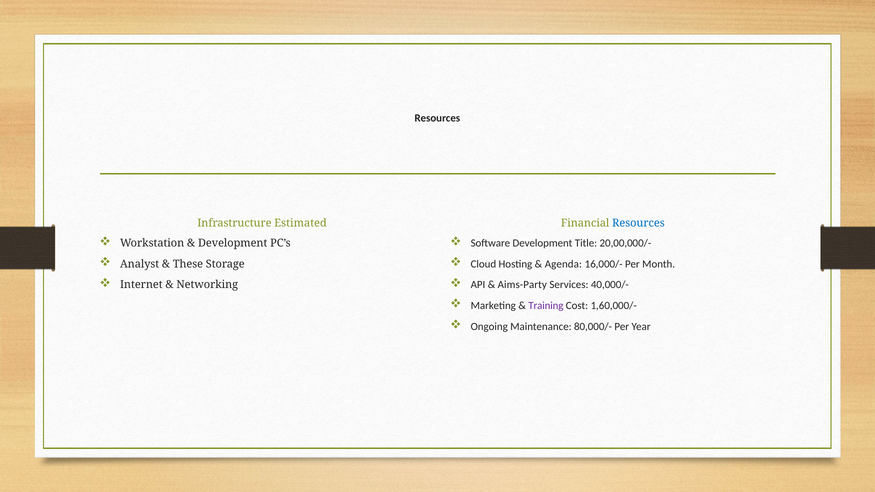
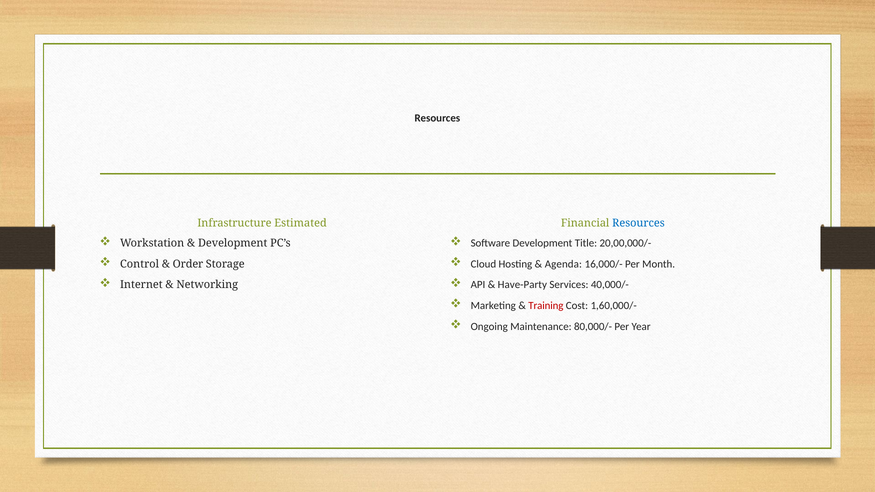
Analyst: Analyst -> Control
These: These -> Order
Aims-Party: Aims-Party -> Have-Party
Training colour: purple -> red
